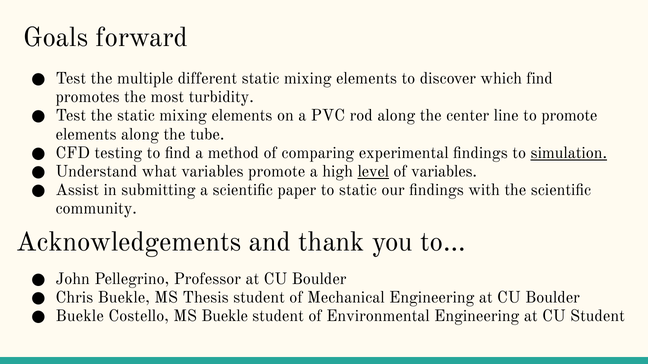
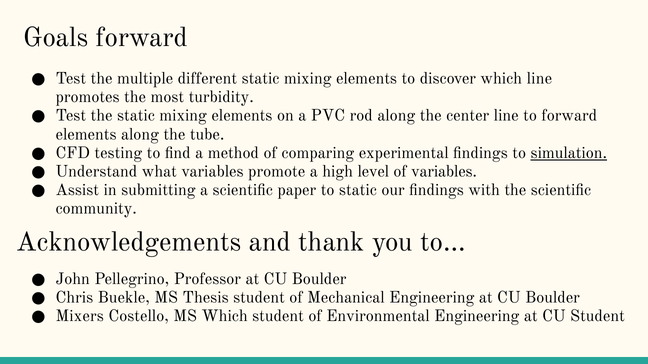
which find: find -> line
to promote: promote -> forward
level underline: present -> none
Buekle at (80, 317): Buekle -> Mixers
MS Buekle: Buekle -> Which
